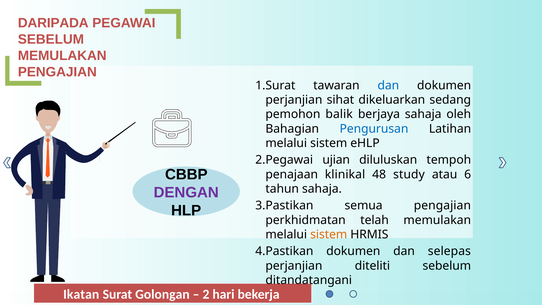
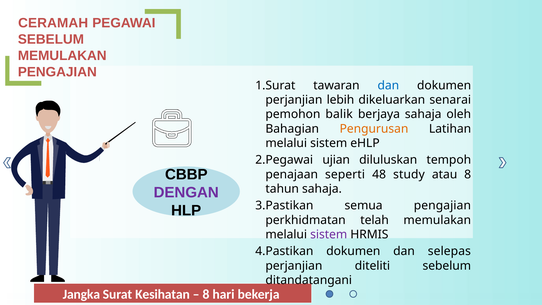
DARIPADA: DARIPADA -> CERAMAH
sihat: sihat -> lebih
sedang: sedang -> senarai
Pengurusan colour: blue -> orange
klinikal: klinikal -> seperti
atau 6: 6 -> 8
sistem at (329, 234) colour: orange -> purple
Ikatan: Ikatan -> Jangka
Golongan: Golongan -> Kesihatan
2 at (206, 294): 2 -> 8
